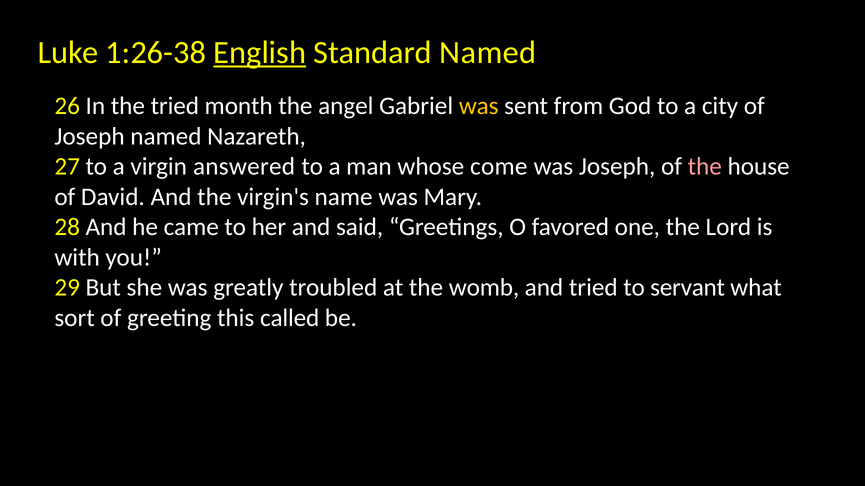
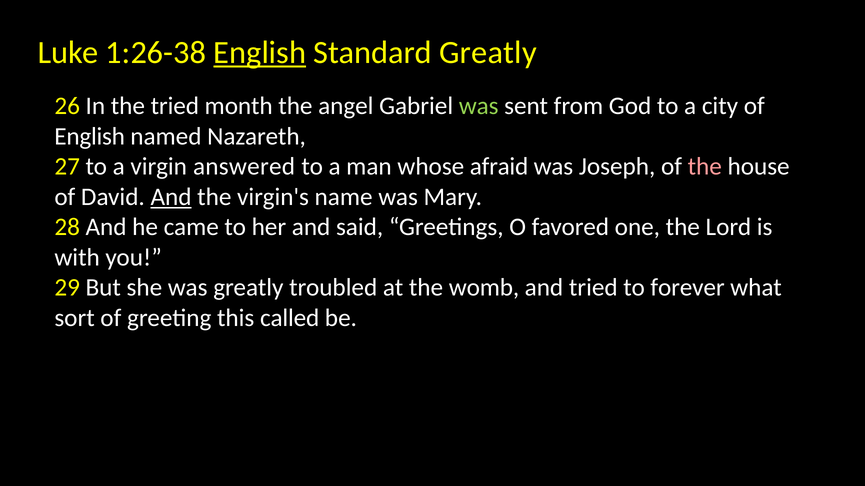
Standard Named: Named -> Greatly
was at (479, 106) colour: yellow -> light green
Joseph at (90, 136): Joseph -> English
come: come -> afraid
And at (171, 197) underline: none -> present
servant: servant -> forever
